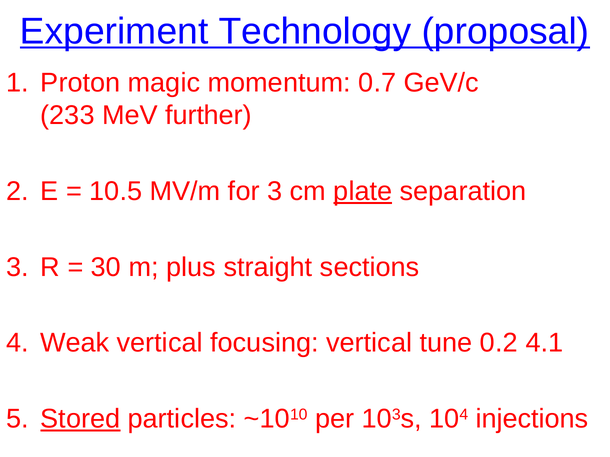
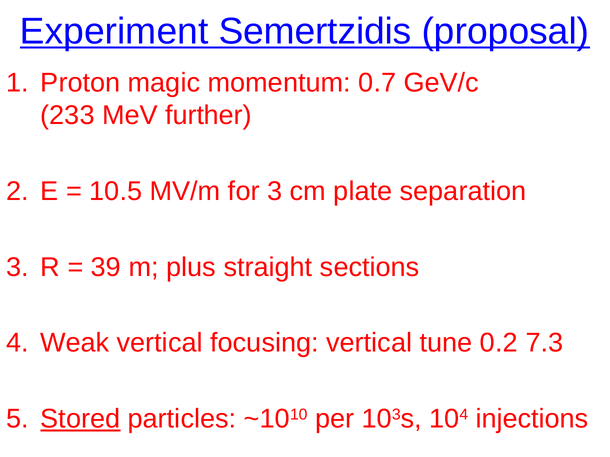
Technology: Technology -> Semertzidis
plate underline: present -> none
30: 30 -> 39
4.1: 4.1 -> 7.3
